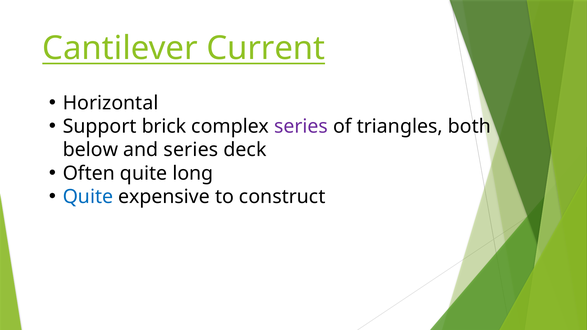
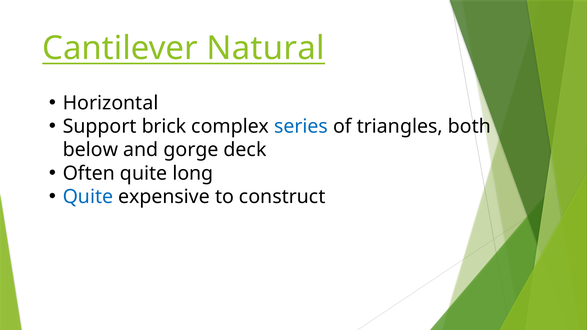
Current: Current -> Natural
series at (301, 126) colour: purple -> blue
and series: series -> gorge
